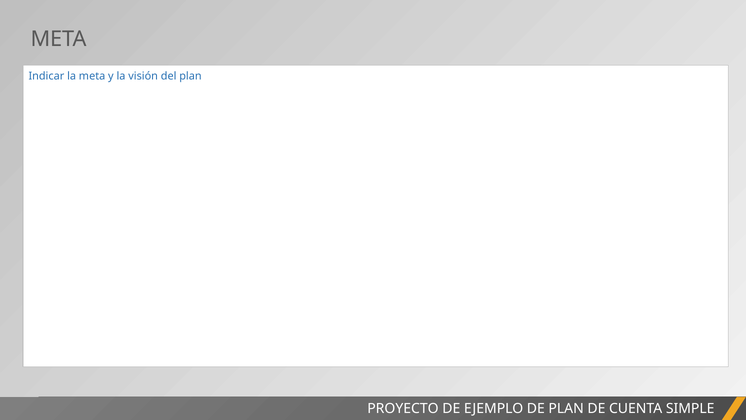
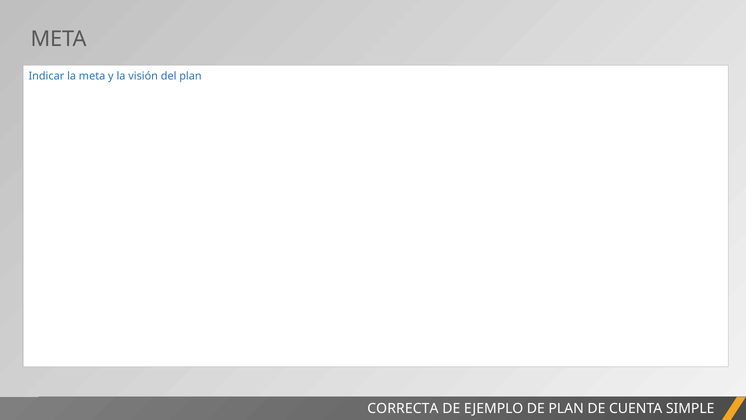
PROYECTO: PROYECTO -> CORRECTA
